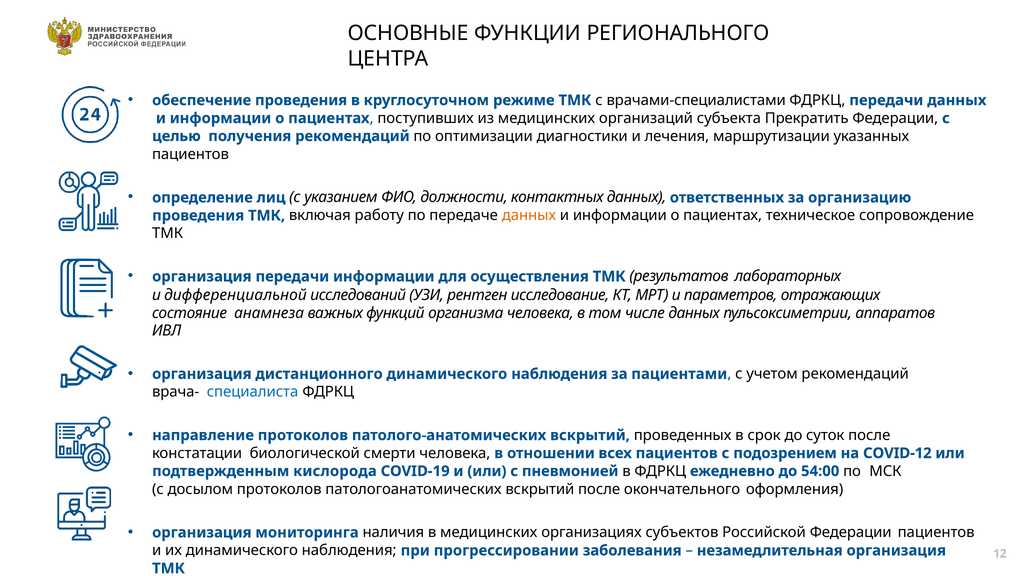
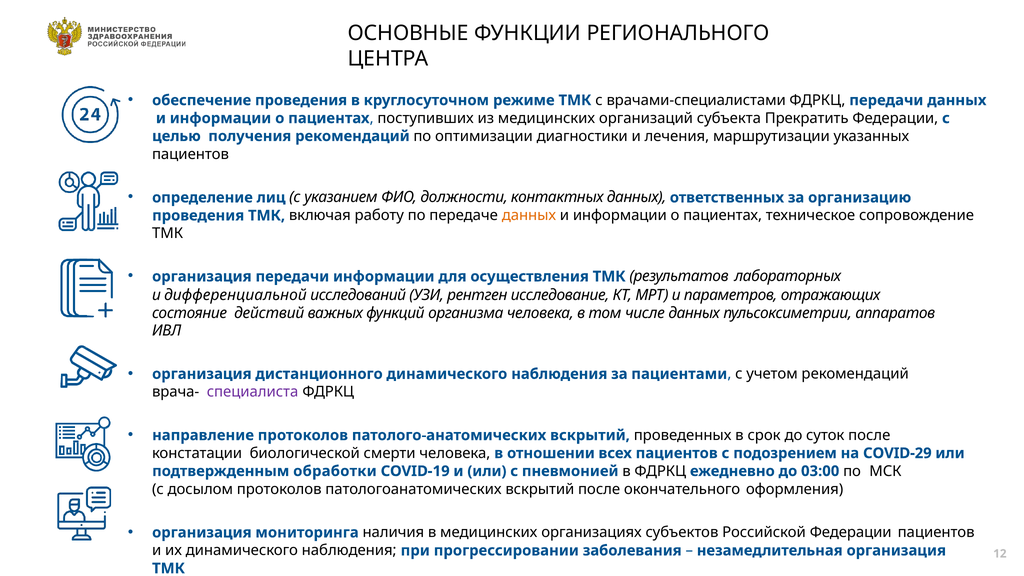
анамнеза: анамнеза -> действий
специалиста colour: blue -> purple
COVID-12: COVID-12 -> COVID-29
кислорода: кислорода -> обработки
54:00: 54:00 -> 03:00
